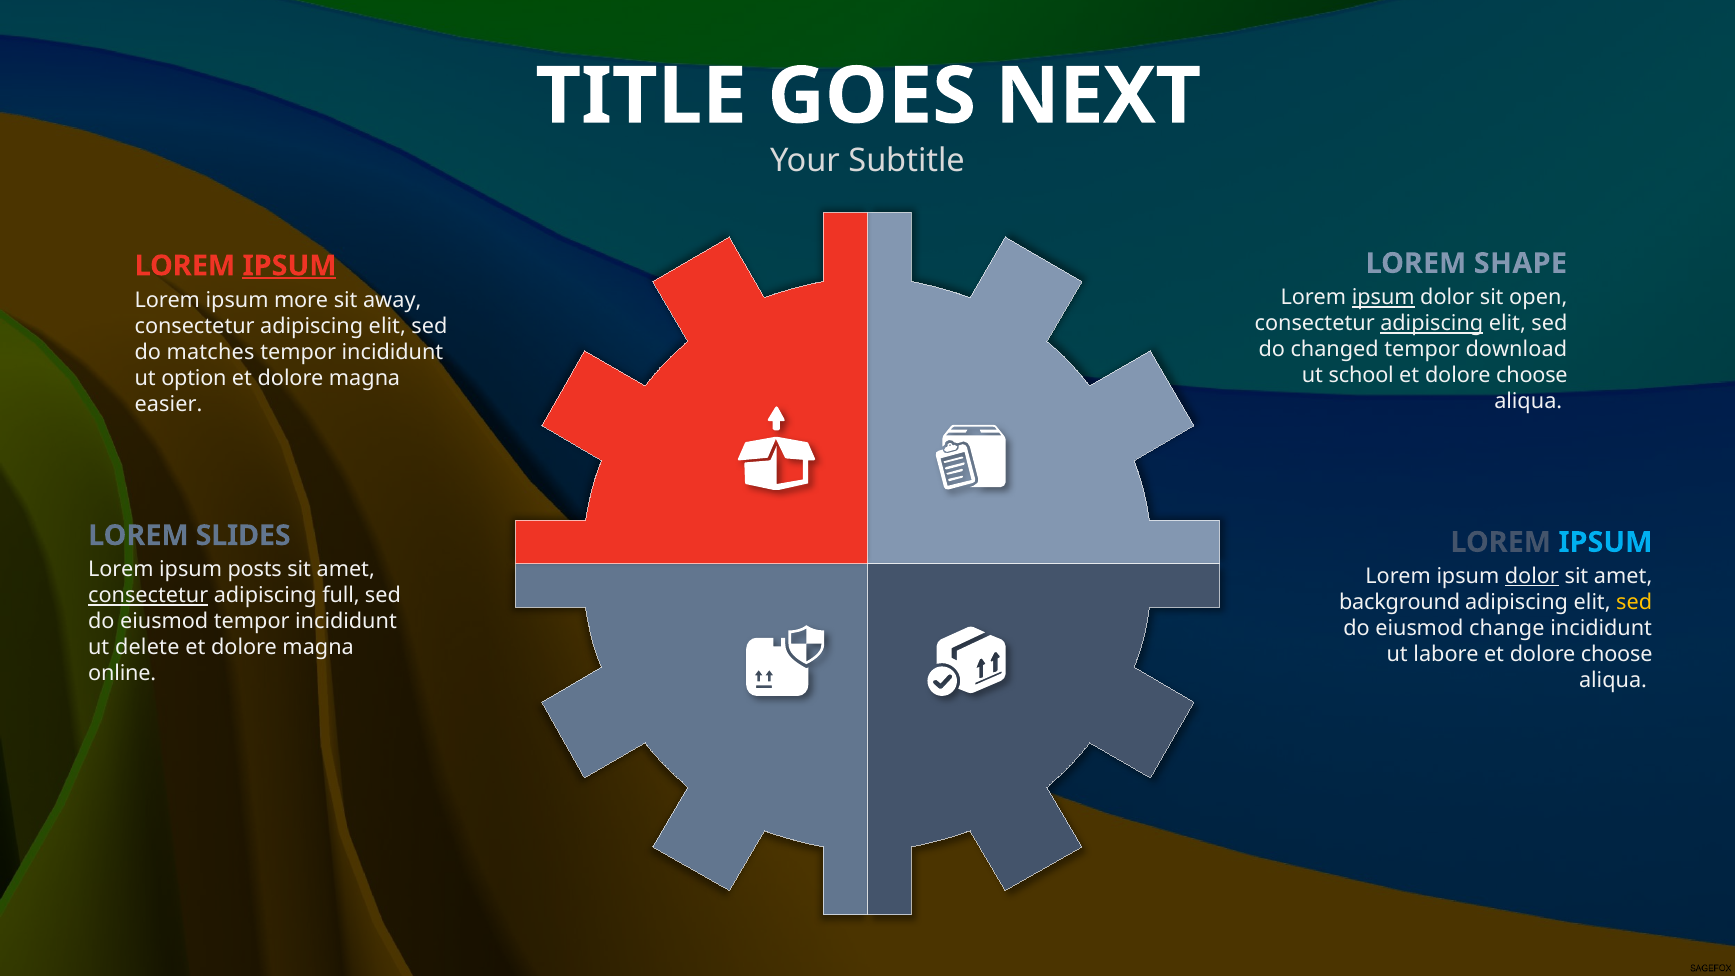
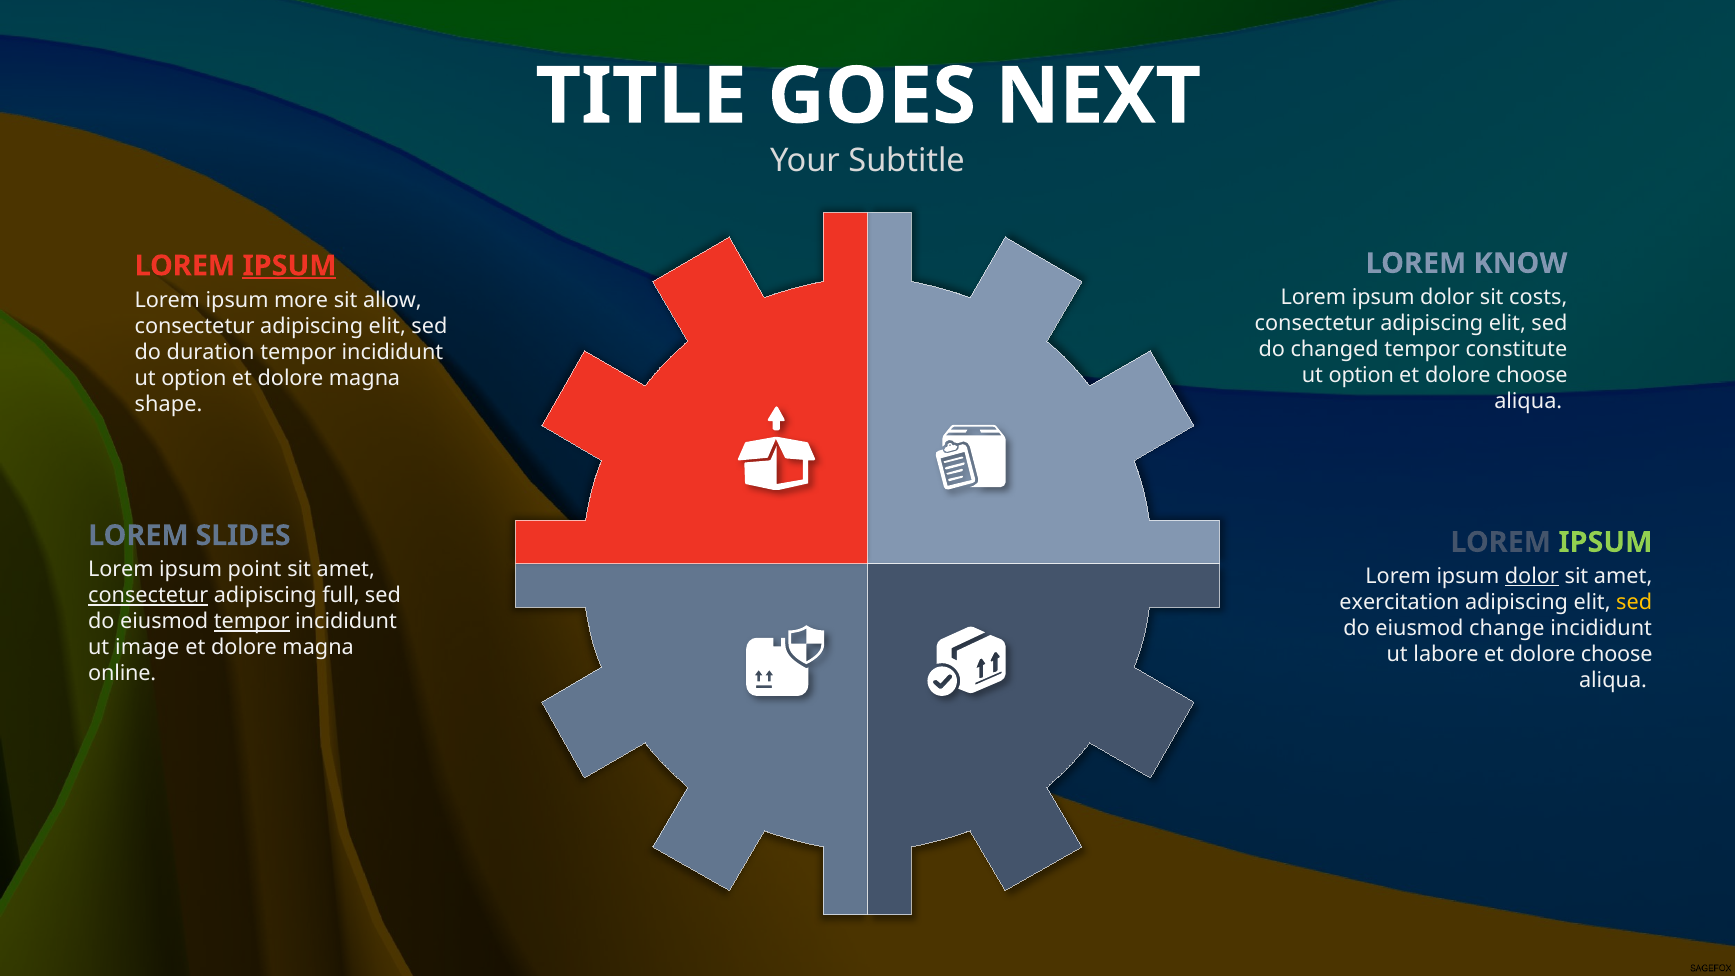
SHAPE: SHAPE -> KNOW
ipsum at (1383, 298) underline: present -> none
open: open -> costs
away: away -> allow
adipiscing at (1432, 324) underline: present -> none
download: download -> constitute
matches: matches -> duration
school at (1361, 376): school -> option
easier: easier -> shape
IPSUM at (1605, 542) colour: light blue -> light green
posts: posts -> point
background: background -> exercitation
tempor at (252, 622) underline: none -> present
delete: delete -> image
